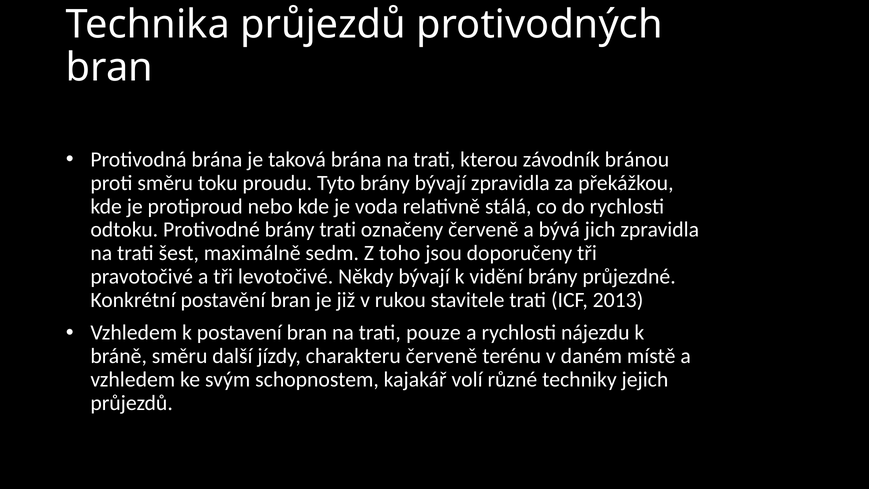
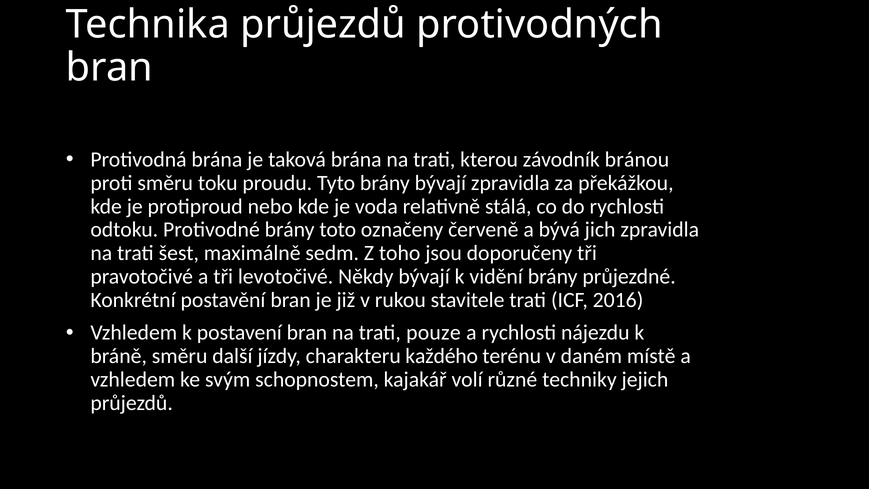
brány trati: trati -> toto
2013: 2013 -> 2016
charakteru červeně: červeně -> každého
